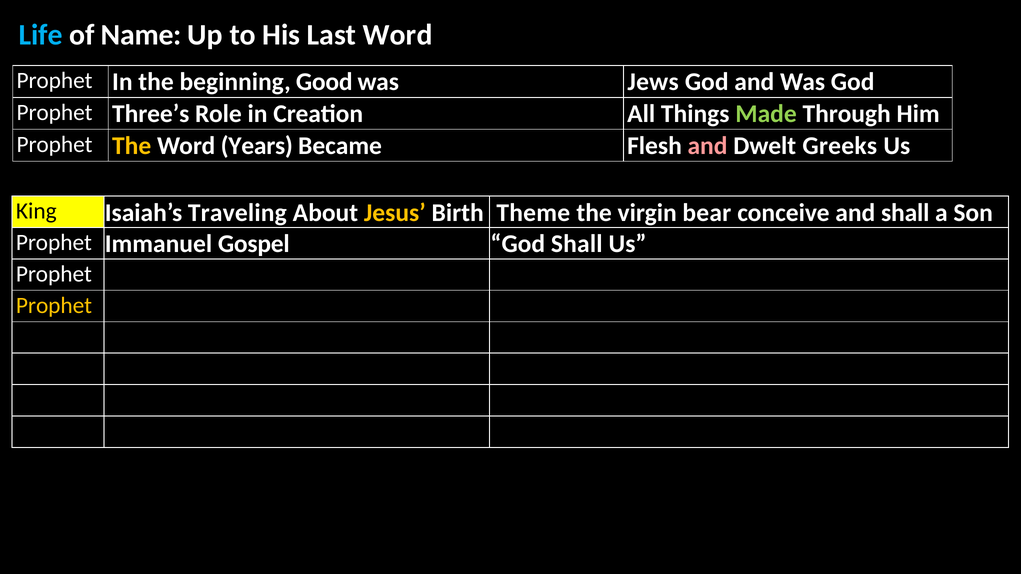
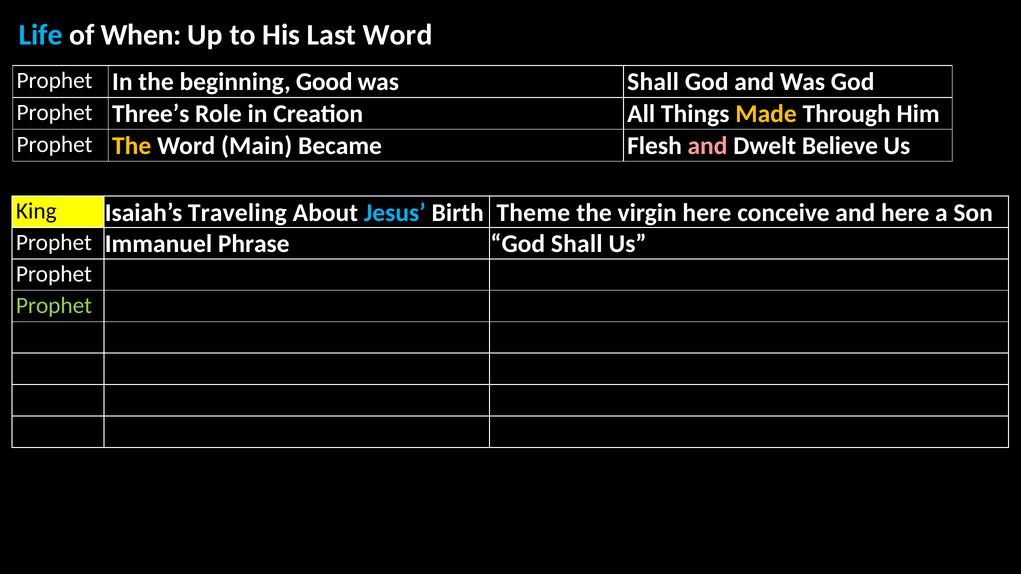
Name: Name -> When
was Jews: Jews -> Shall
Made colour: light green -> yellow
Years: Years -> Main
Greeks: Greeks -> Believe
Jesus colour: yellow -> light blue
virgin bear: bear -> here
and shall: shall -> here
Gospel: Gospel -> Phrase
Prophet at (54, 306) colour: yellow -> light green
